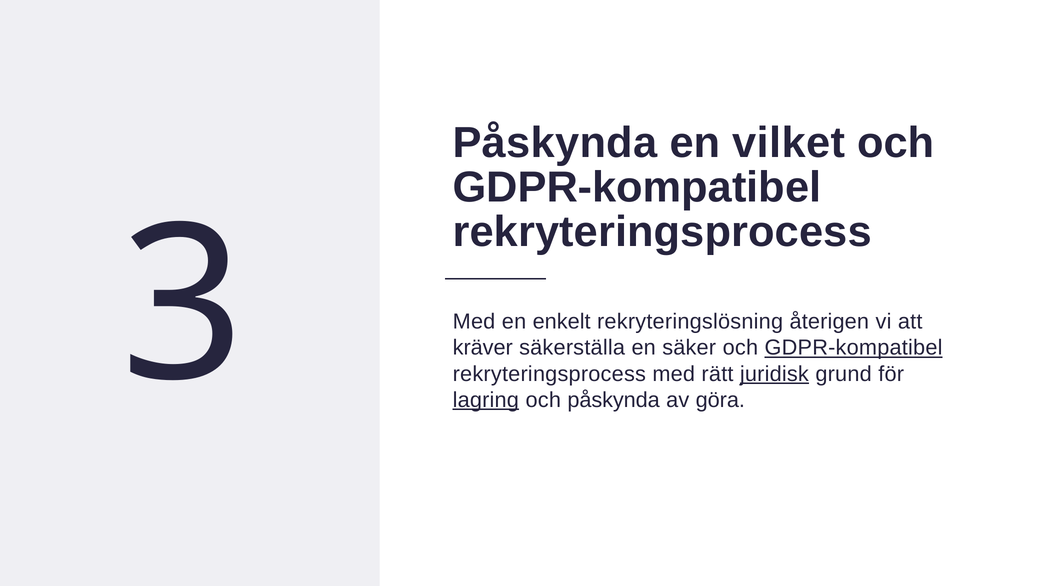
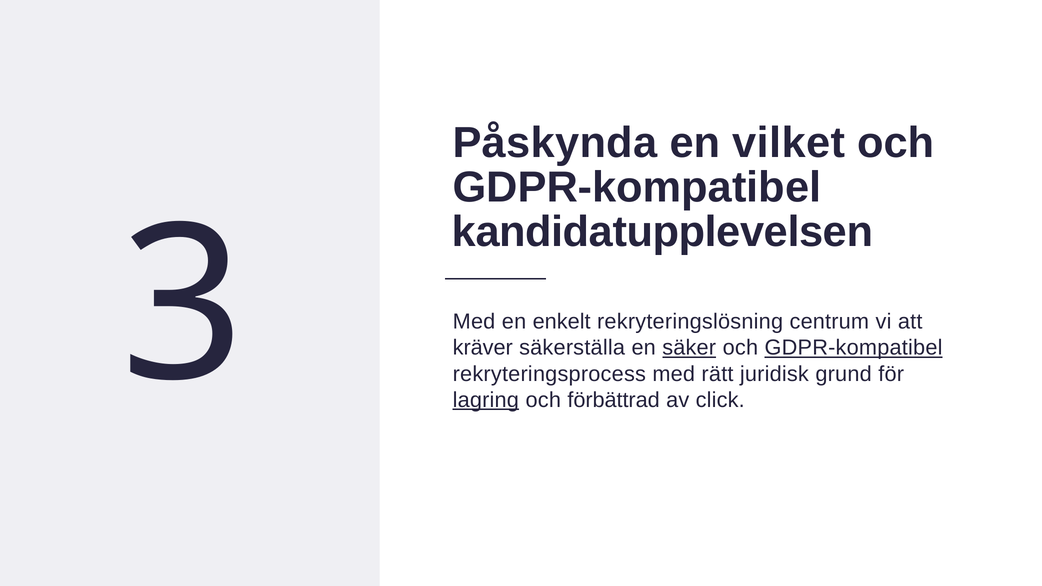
rekryteringsprocess at (662, 232): rekryteringsprocess -> kandidatupplevelsen
återigen: återigen -> centrum
säker underline: none -> present
juridisk underline: present -> none
och påskynda: påskynda -> förbättrad
göra: göra -> click
